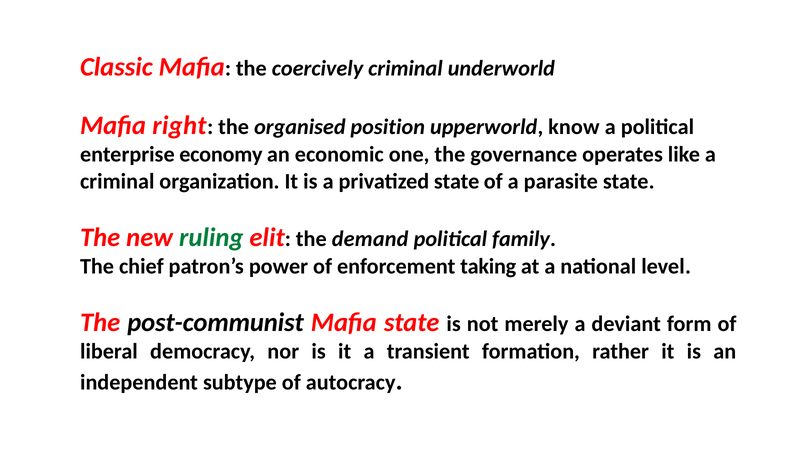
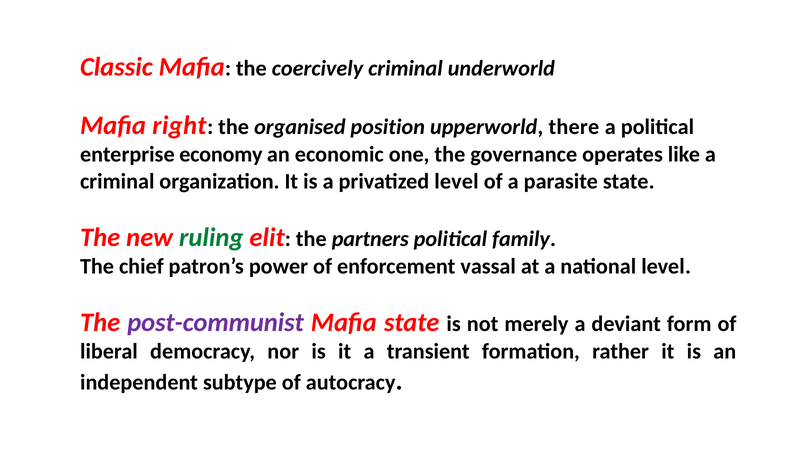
know: know -> there
privatized state: state -> level
demand: demand -> partners
taking: taking -> vassal
post-communist colour: black -> purple
